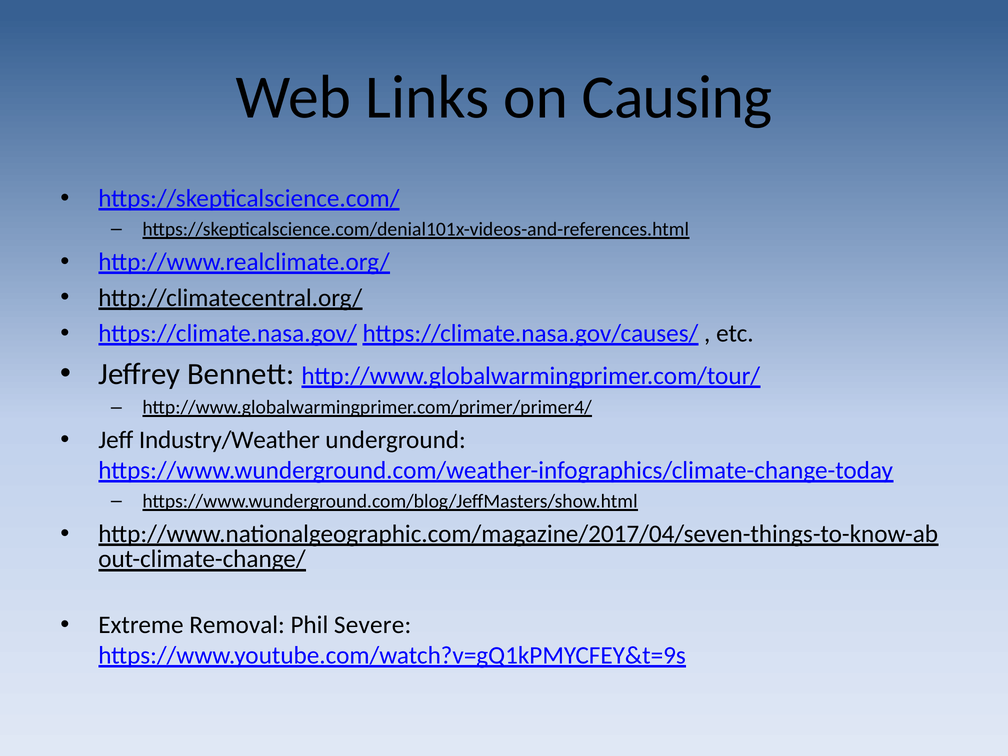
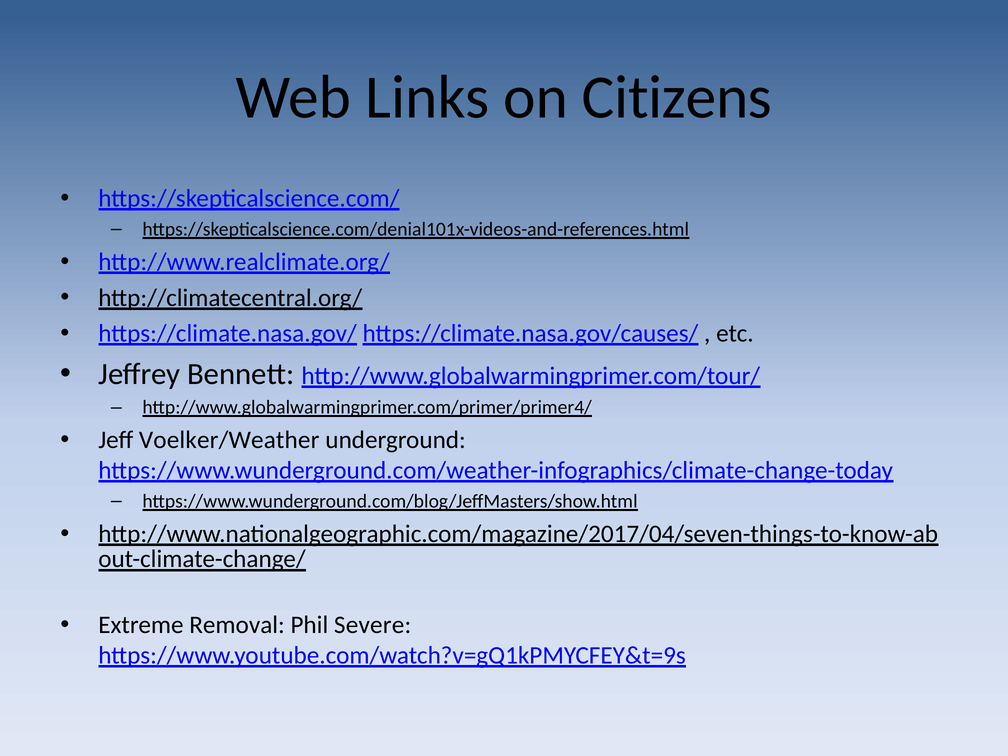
Causing: Causing -> Citizens
Industry/Weather: Industry/Weather -> Voelker/Weather
